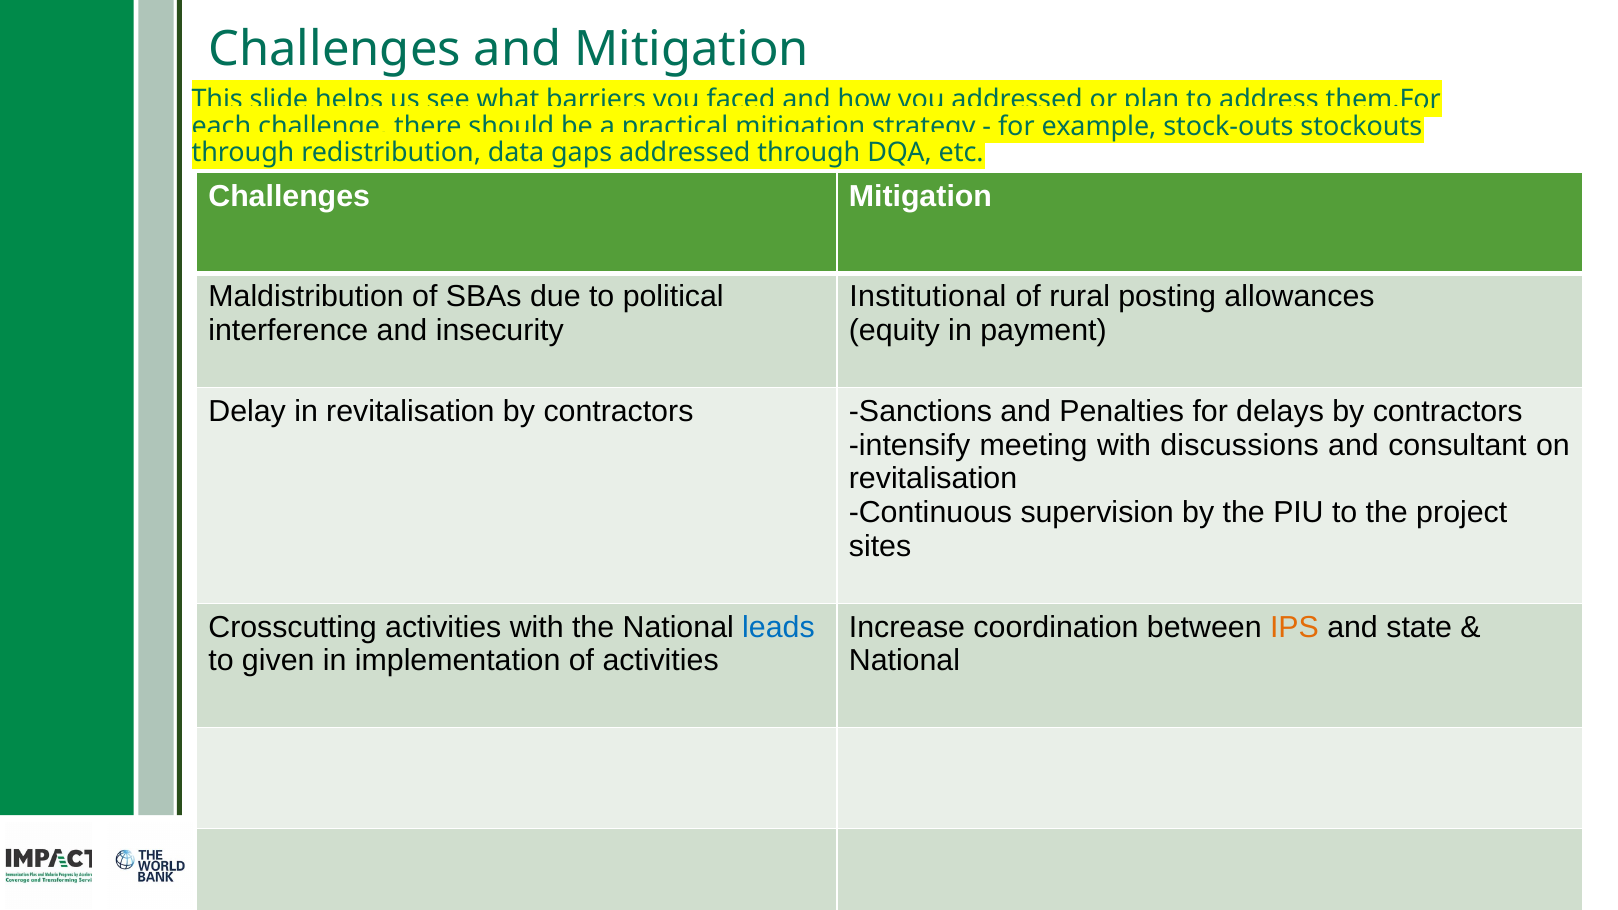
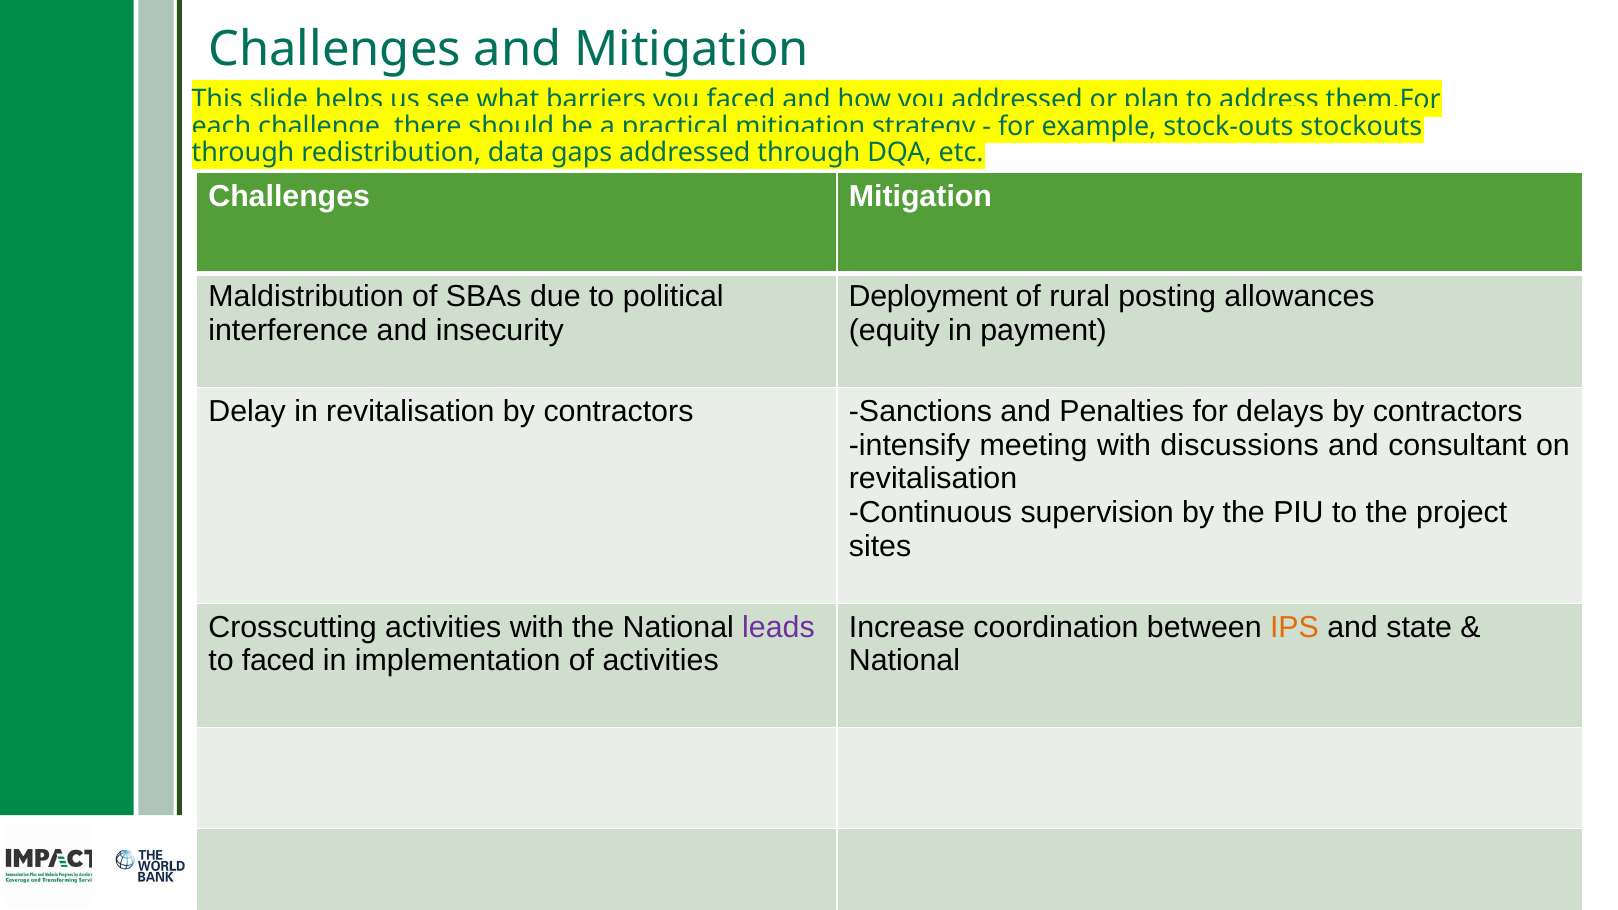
Institutional: Institutional -> Deployment
leads colour: blue -> purple
to given: given -> faced
